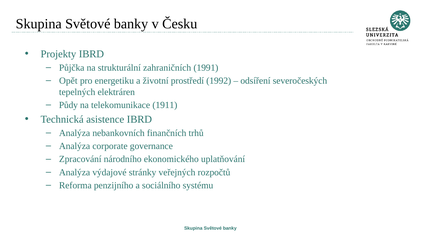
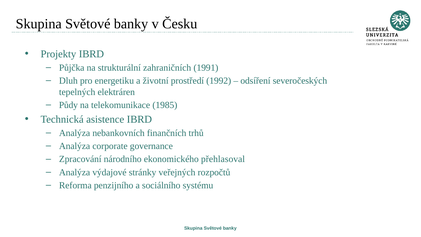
Opět: Opět -> Dluh
1911: 1911 -> 1985
uplatňování: uplatňování -> přehlasoval
